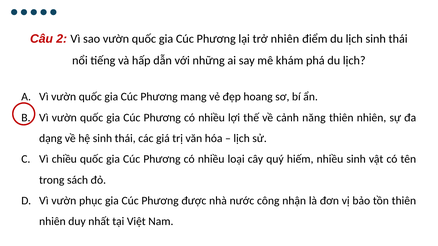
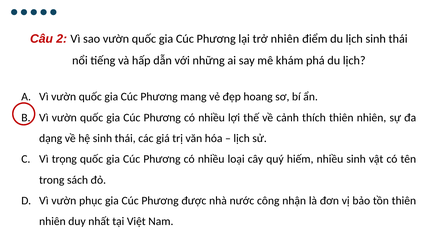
năng: năng -> thích
chiều: chiều -> trọng
